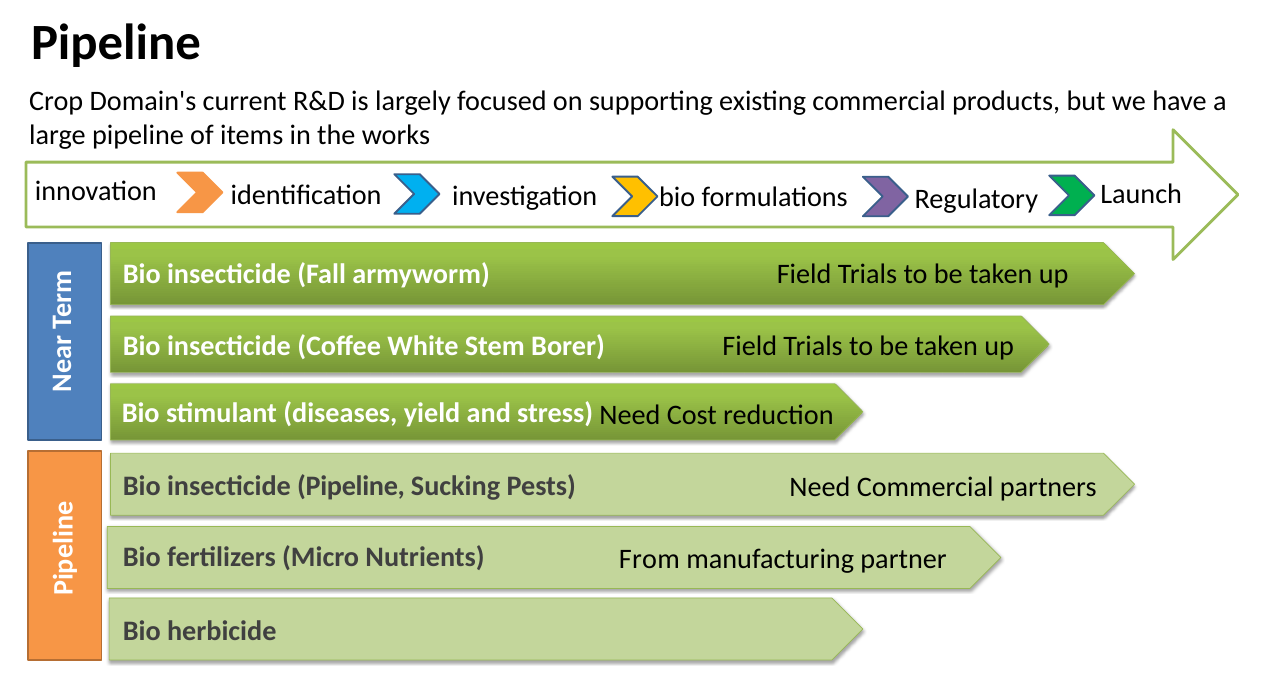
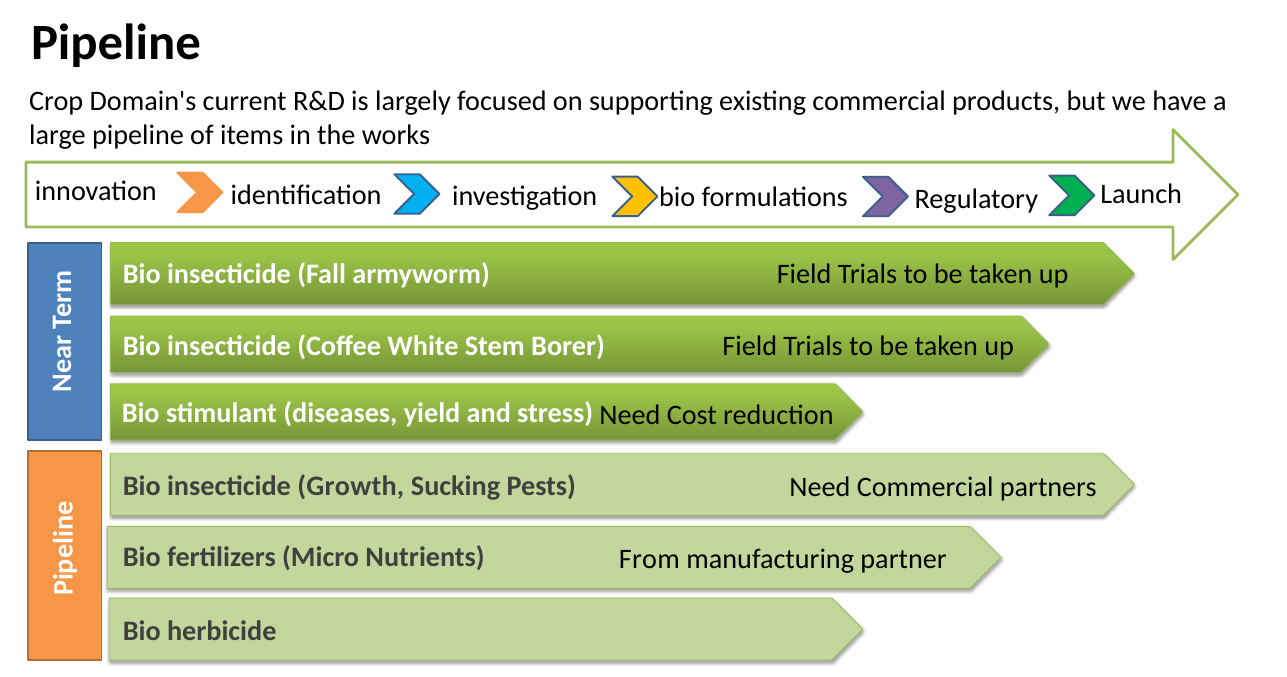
insecticide Pipeline: Pipeline -> Growth
